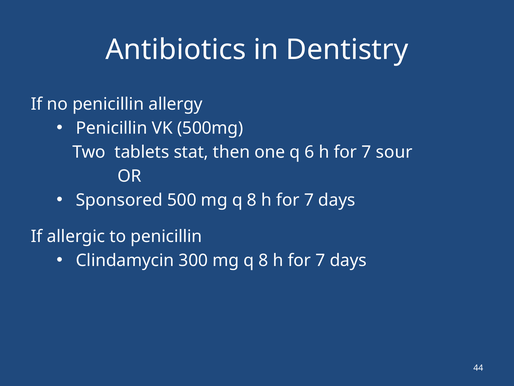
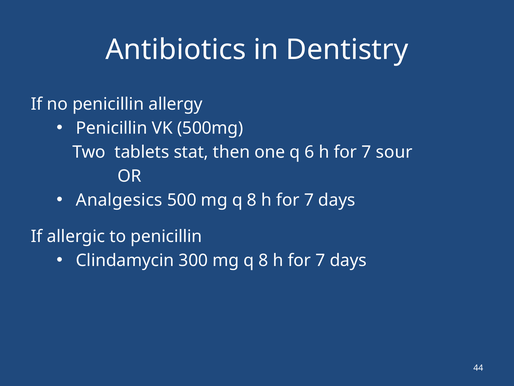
Sponsored: Sponsored -> Analgesics
